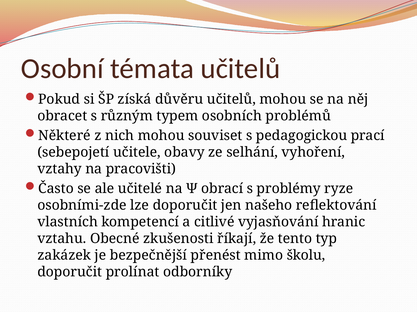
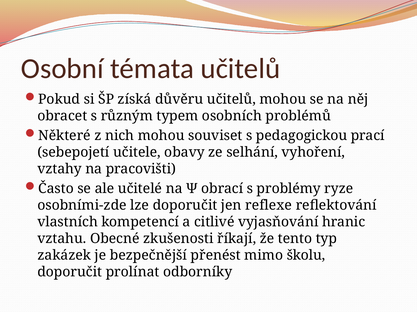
našeho: našeho -> reflexe
